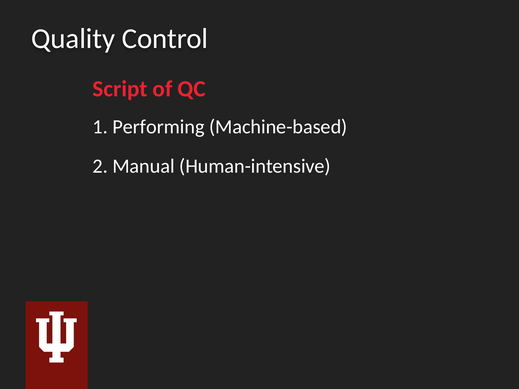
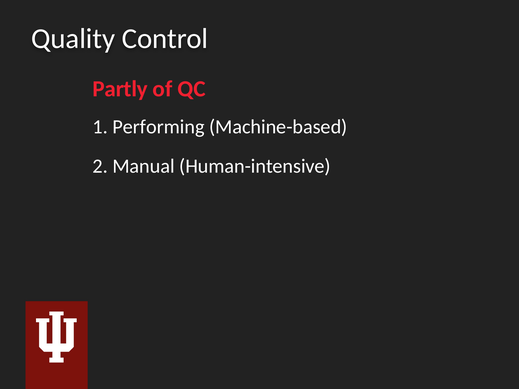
Script: Script -> Partly
